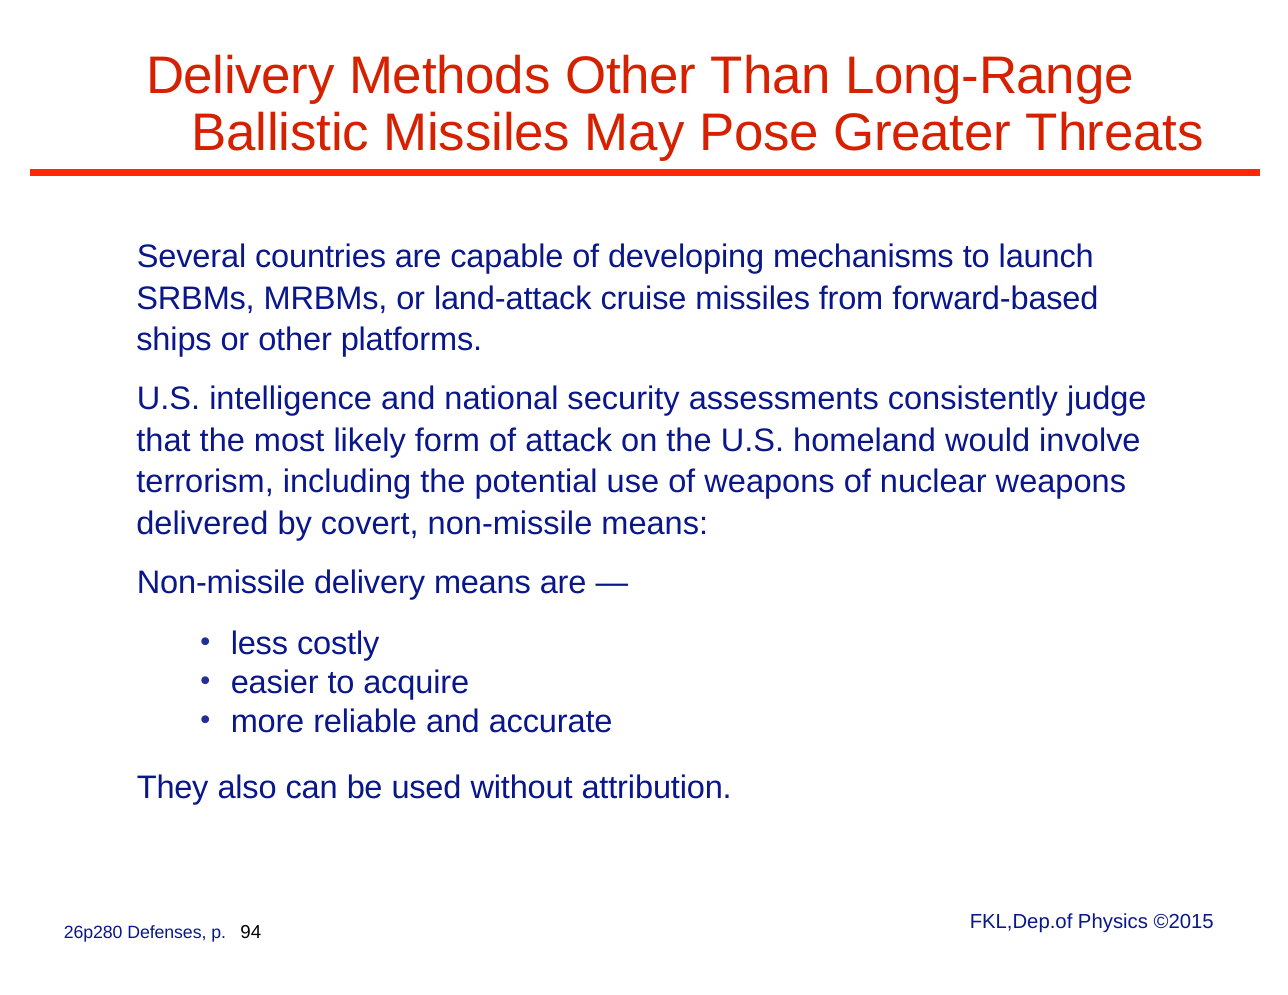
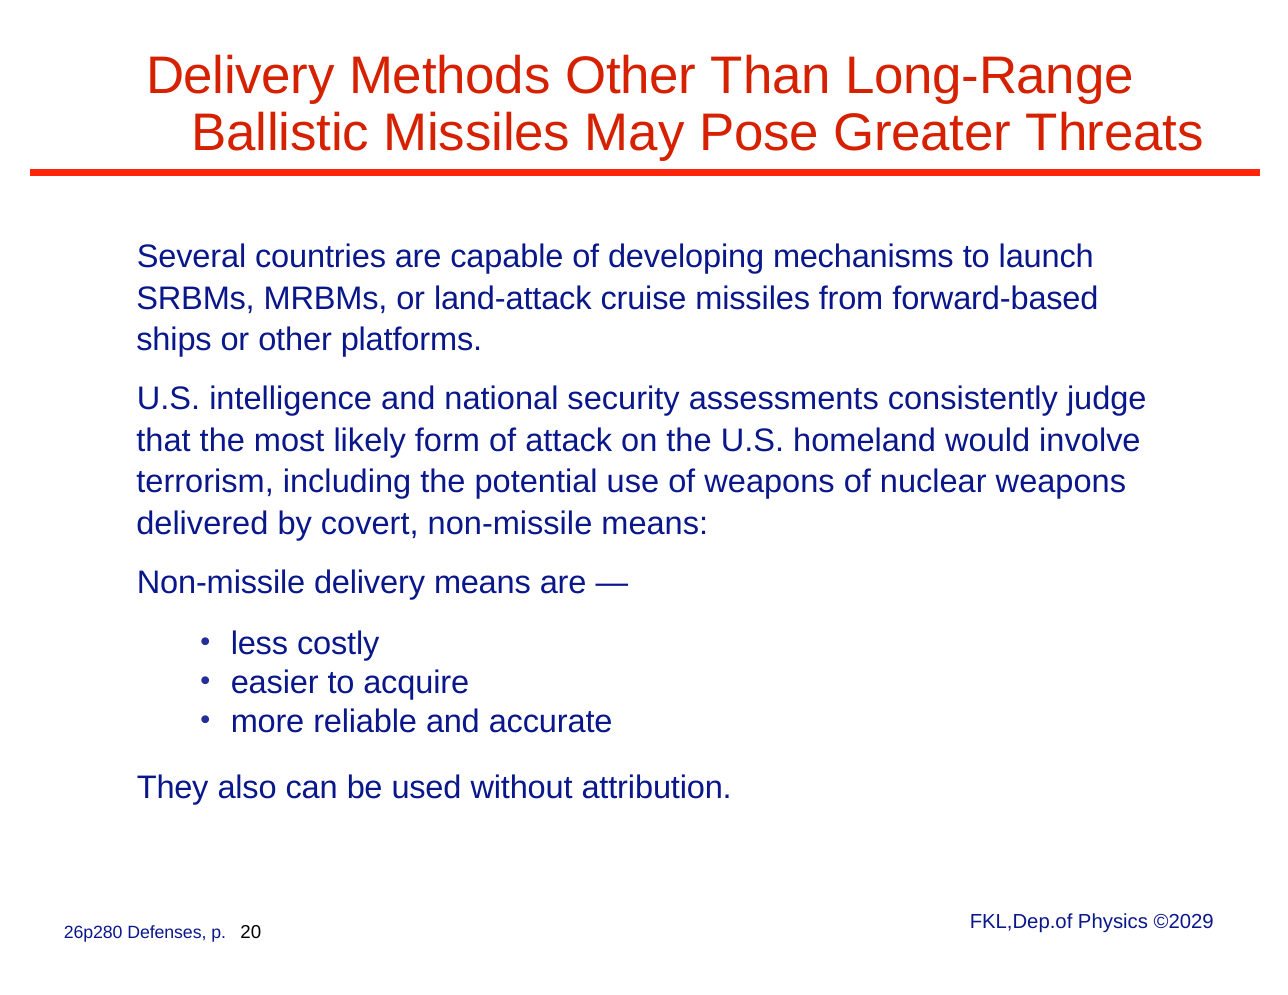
©2015: ©2015 -> ©2029
94: 94 -> 20
